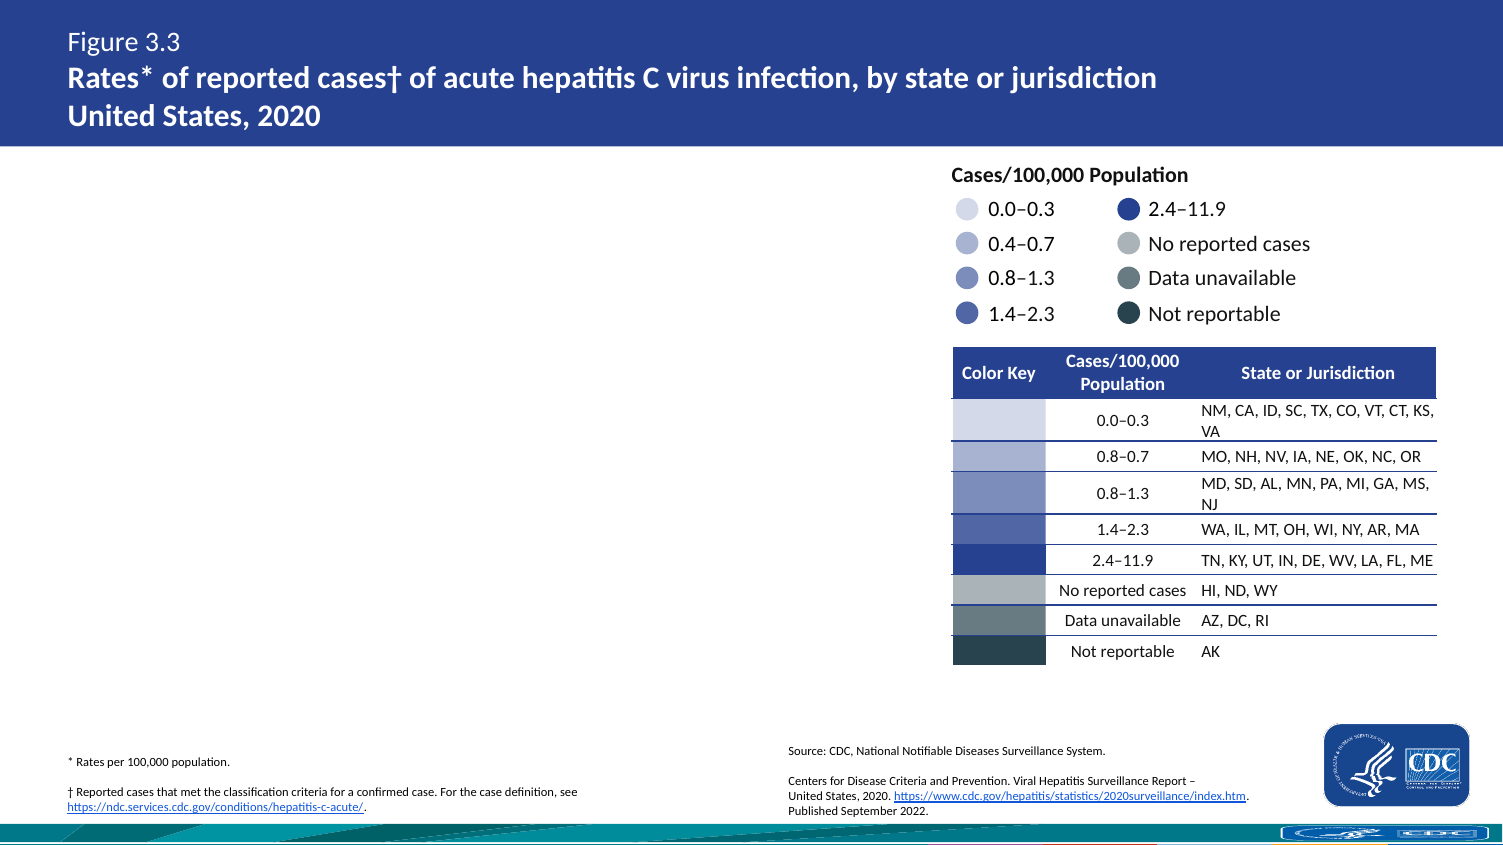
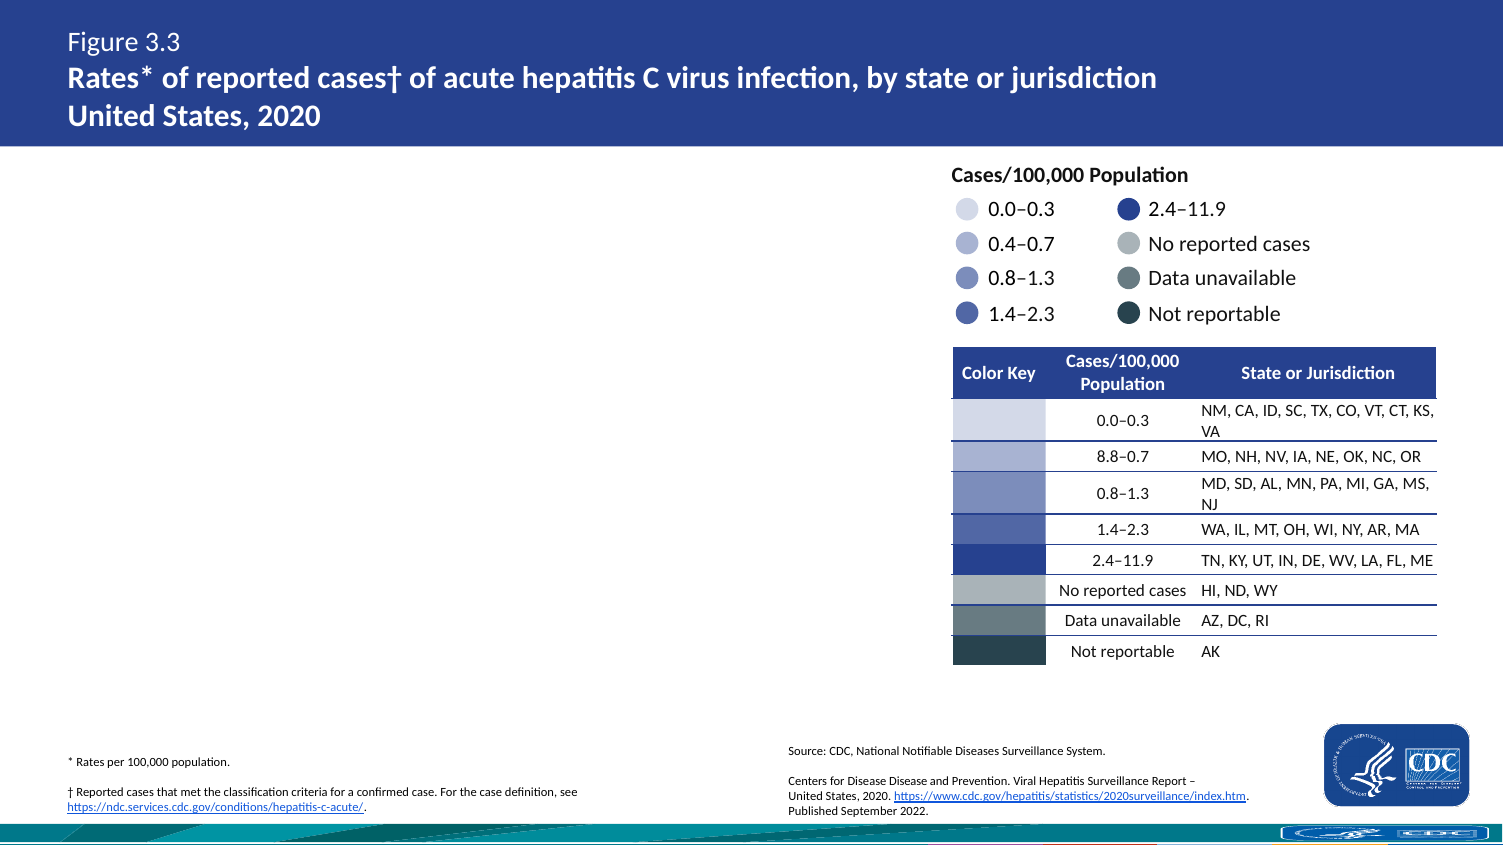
0.8–0.7: 0.8–0.7 -> 8.8–0.7
Disease Criteria: Criteria -> Disease
